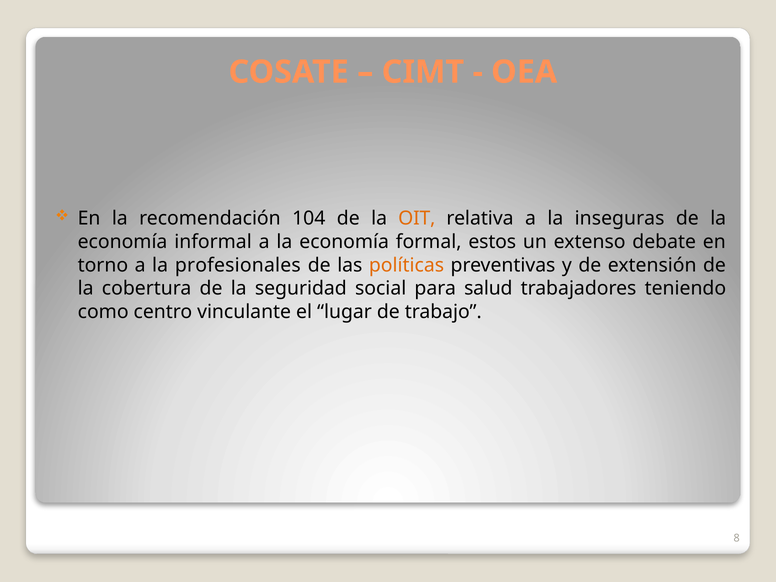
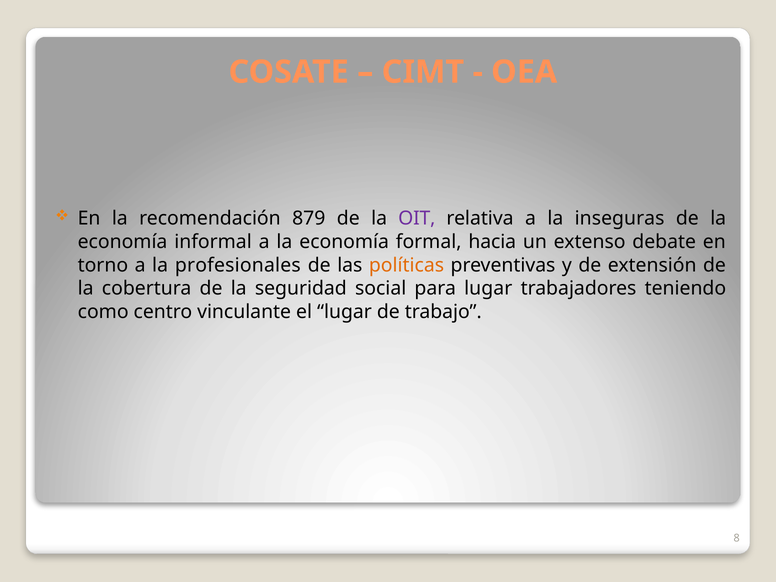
104: 104 -> 879
OIT colour: orange -> purple
estos: estos -> hacia
para salud: salud -> lugar
